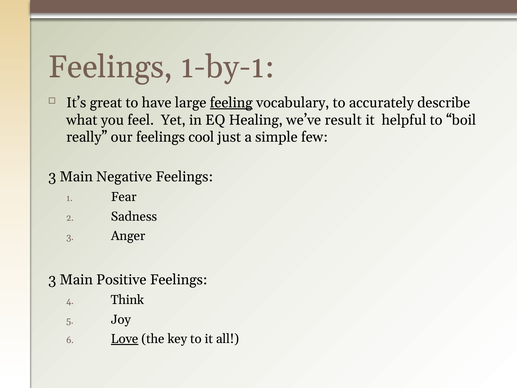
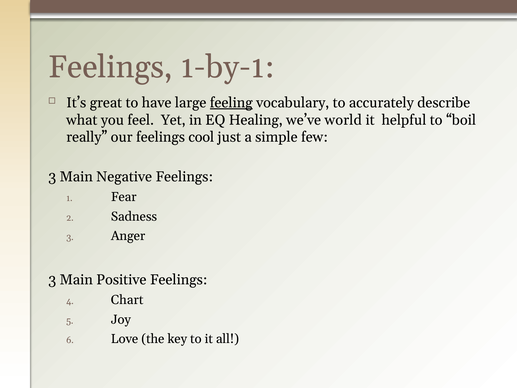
result: result -> world
Think: Think -> Chart
Love underline: present -> none
